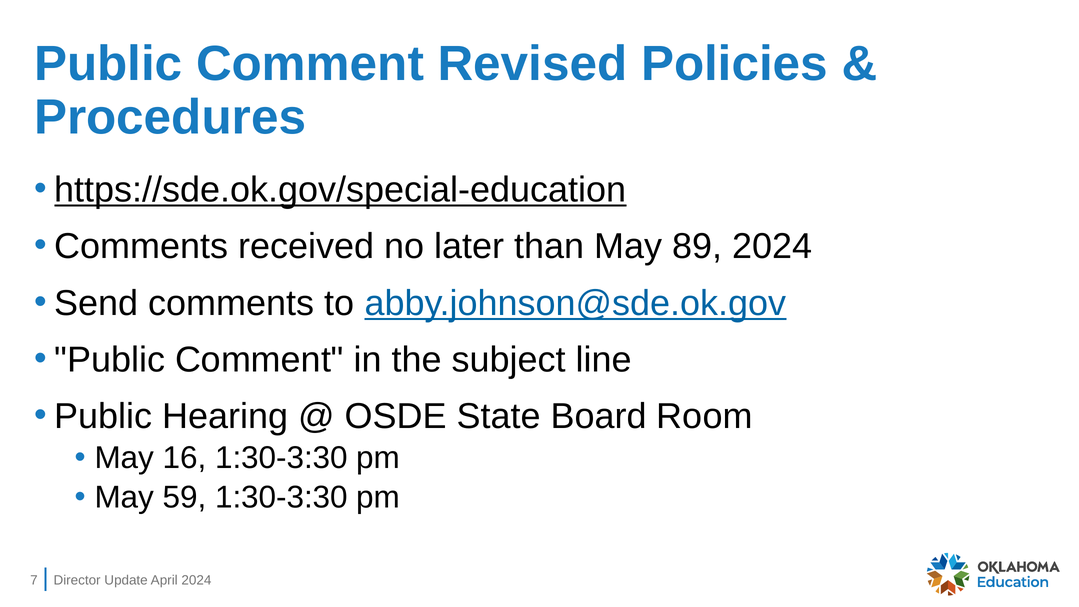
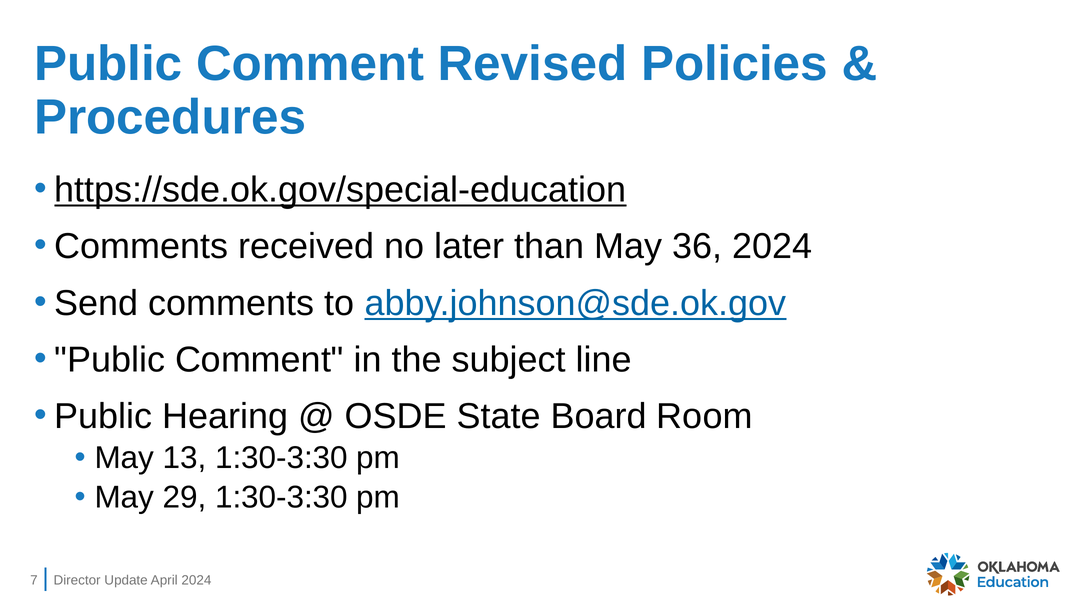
89: 89 -> 36
16: 16 -> 13
59: 59 -> 29
